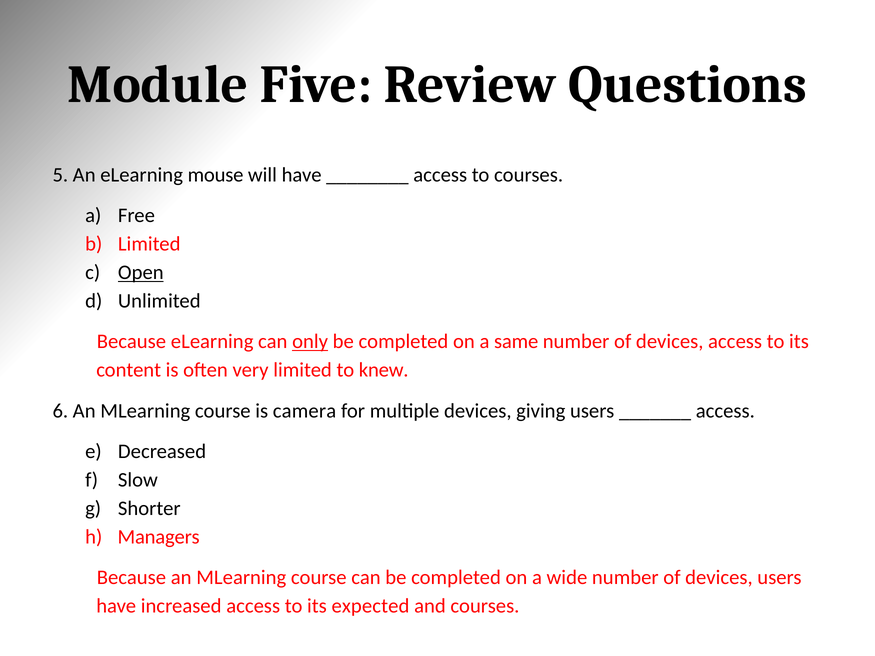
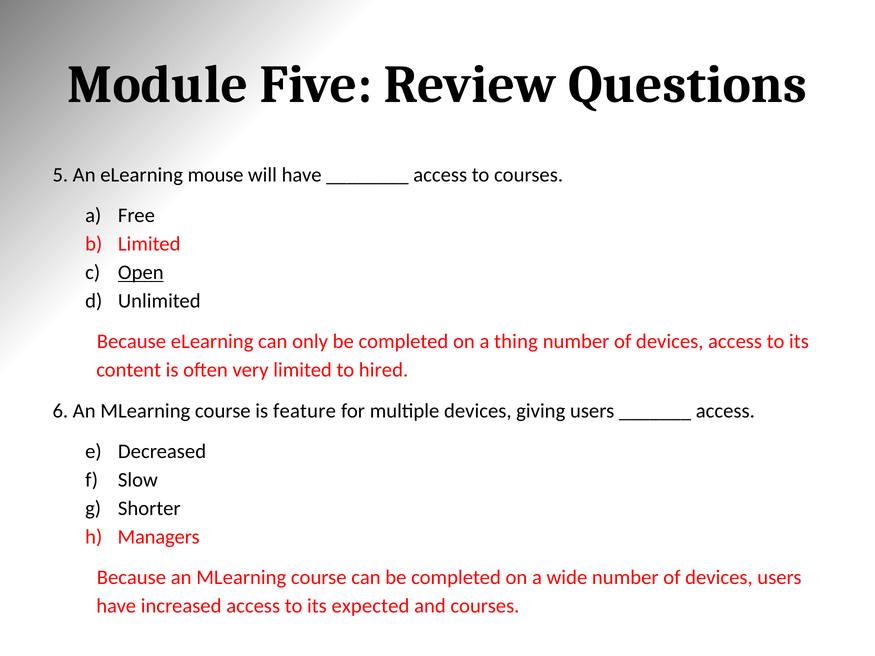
only underline: present -> none
same: same -> thing
knew: knew -> hired
camera: camera -> feature
